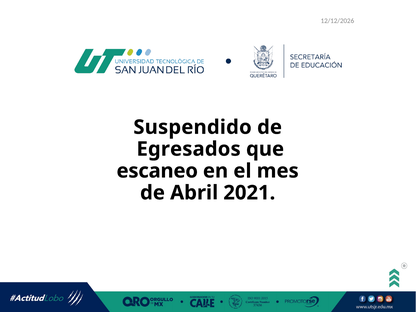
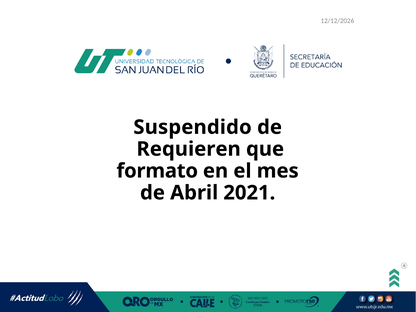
Egresados: Egresados -> Requieren
escaneo: escaneo -> formato
